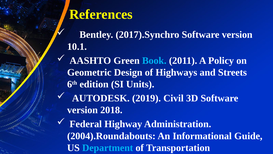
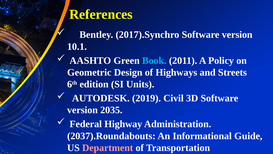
2018: 2018 -> 2035
2004).Roundabouts: 2004).Roundabouts -> 2037).Roundabouts
Department colour: light blue -> pink
